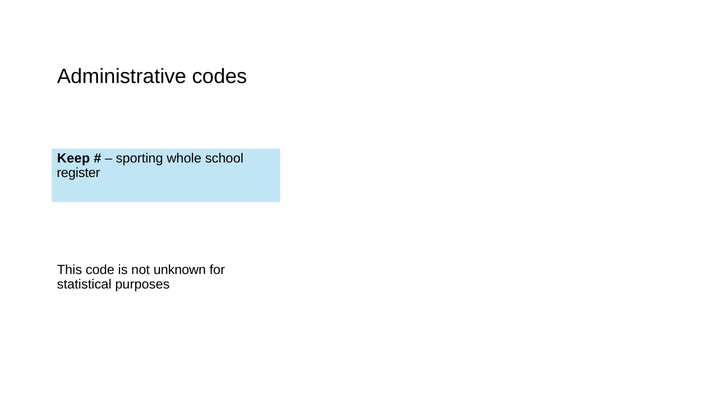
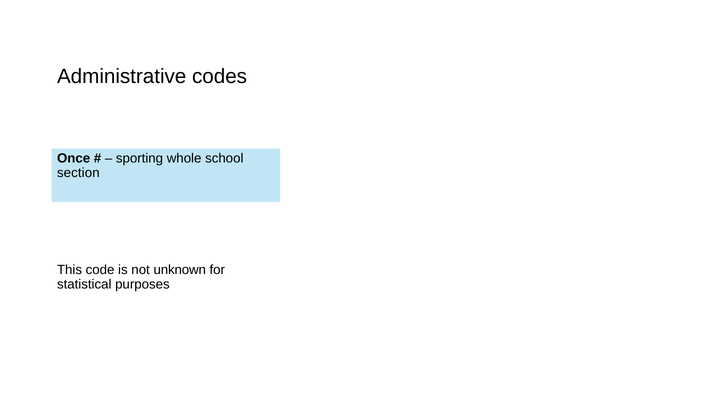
Keep: Keep -> Once
register: register -> section
